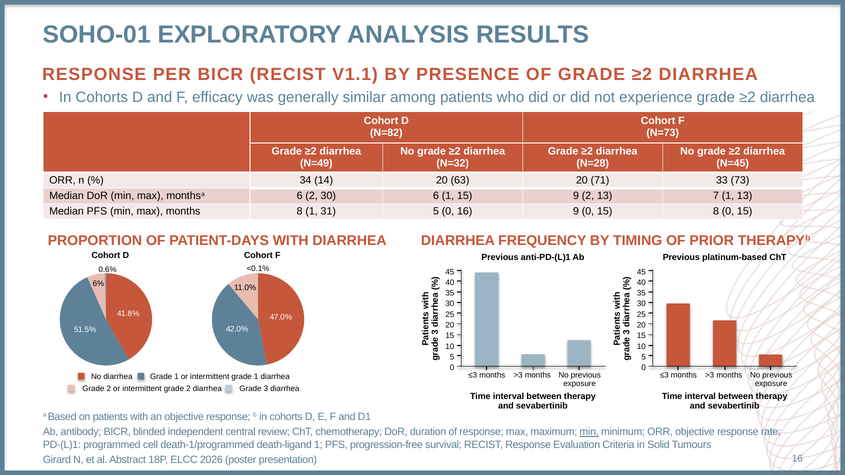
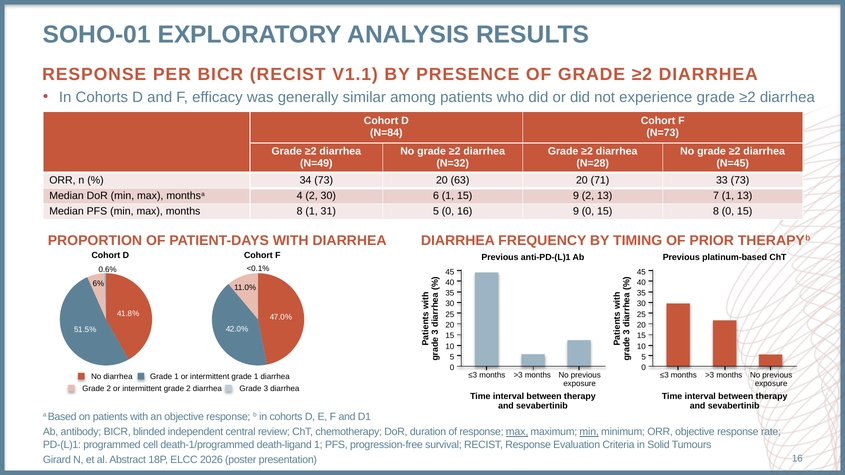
N=82: N=82 -> N=84
34 14: 14 -> 73
monthsa 6: 6 -> 4
max at (517, 432) underline: none -> present
